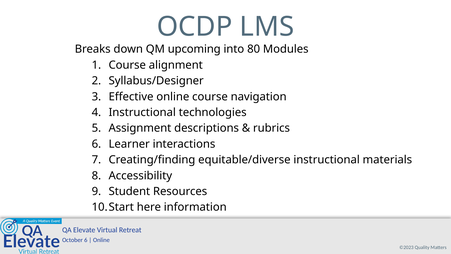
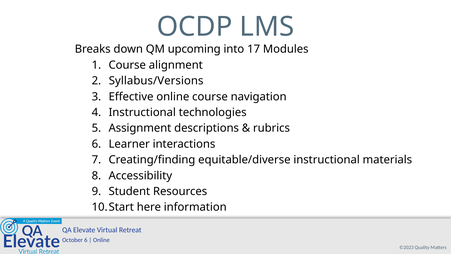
80: 80 -> 17
Syllabus/Designer: Syllabus/Designer -> Syllabus/Versions
